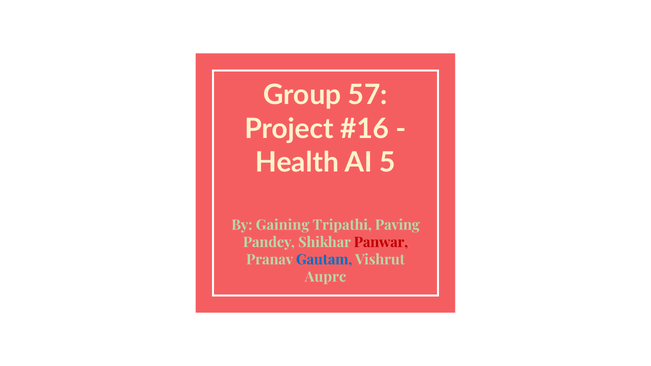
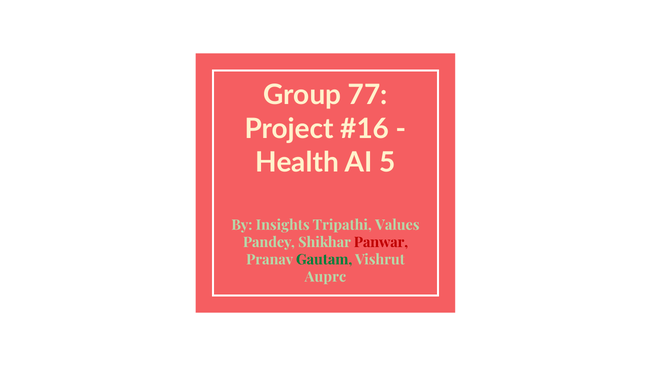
57: 57 -> 77
Gaining: Gaining -> Insights
Paving: Paving -> Values
Gautam colour: blue -> green
